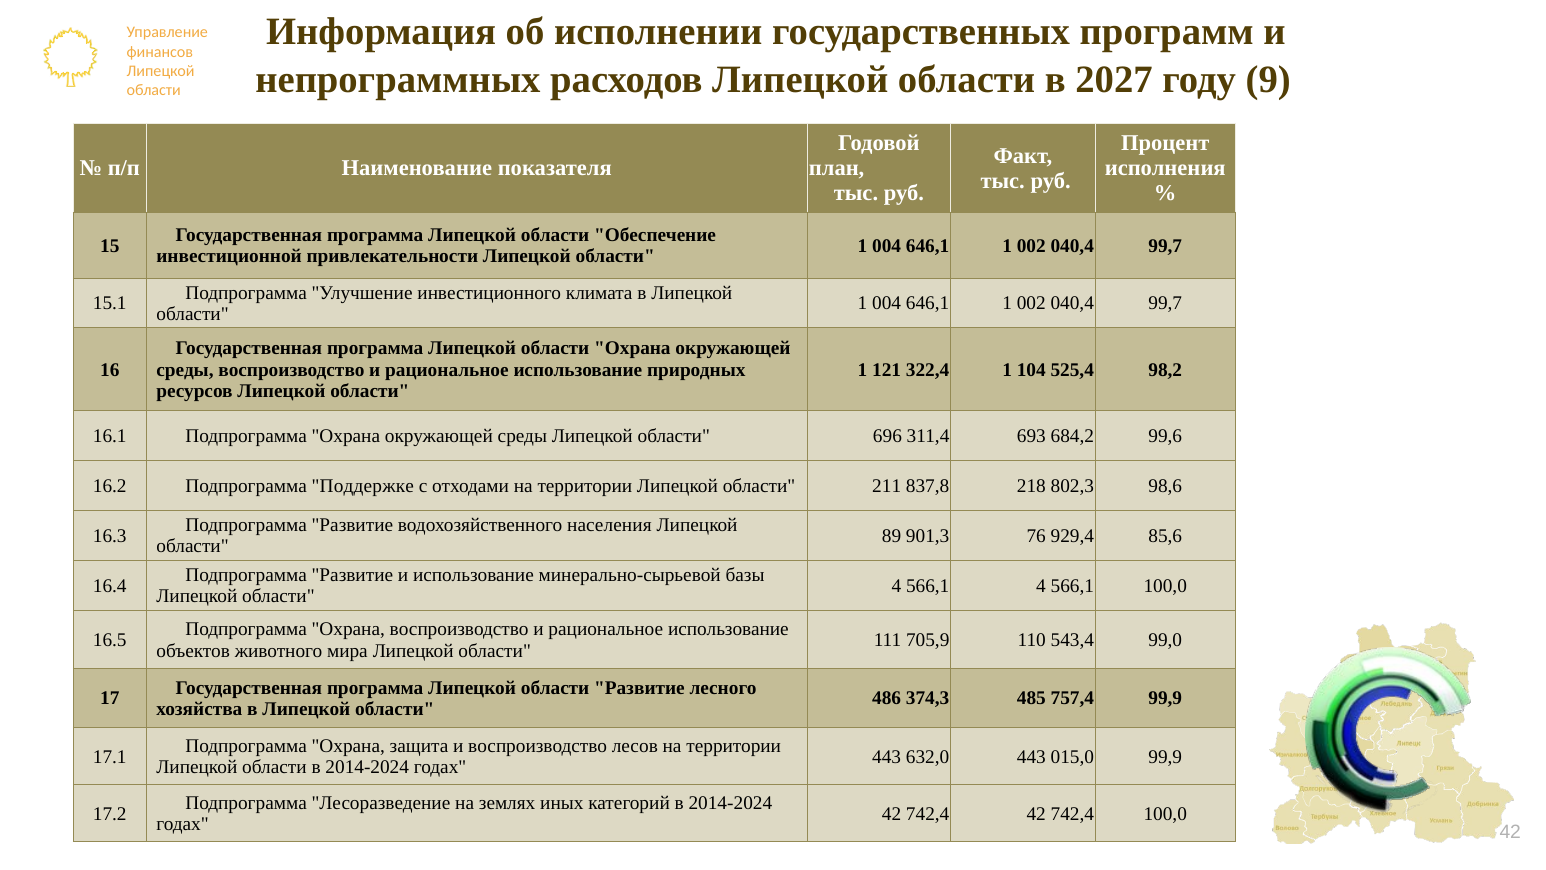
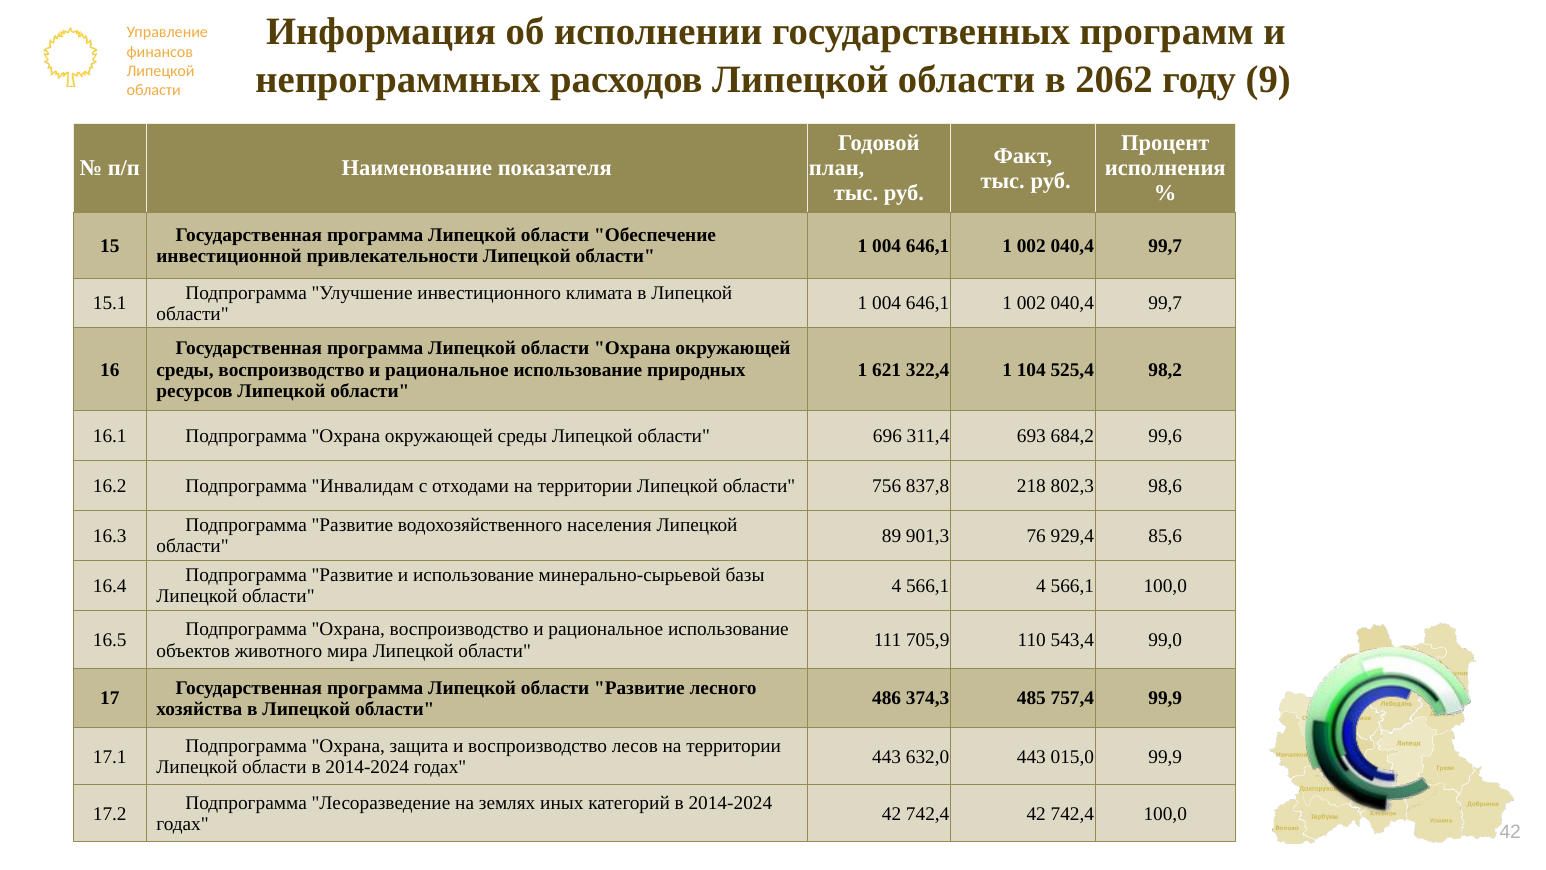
2027: 2027 -> 2062
121: 121 -> 621
Поддержке: Поддержке -> Инвалидам
211: 211 -> 756
